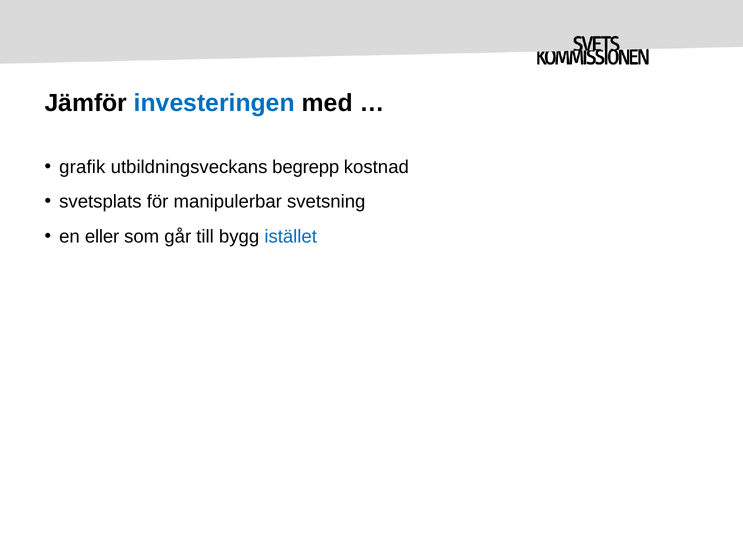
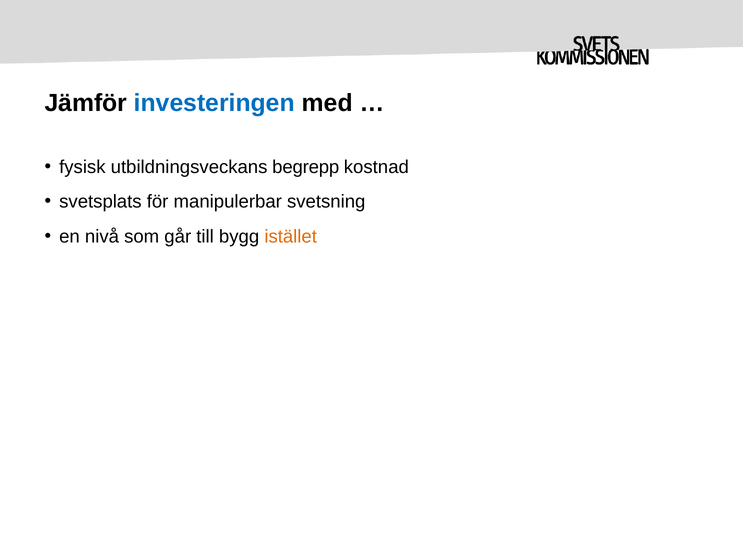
grafik: grafik -> fysisk
eller: eller -> nivå
istället colour: blue -> orange
